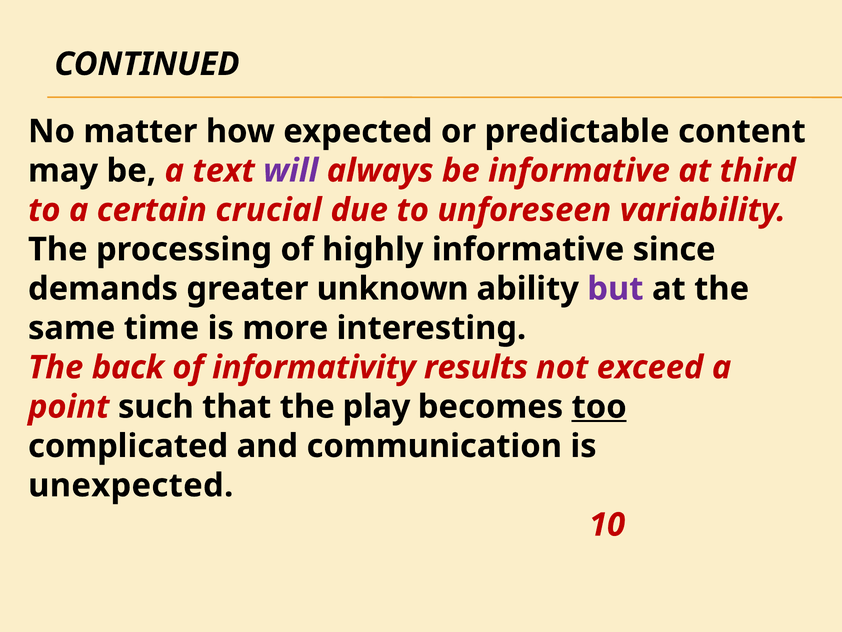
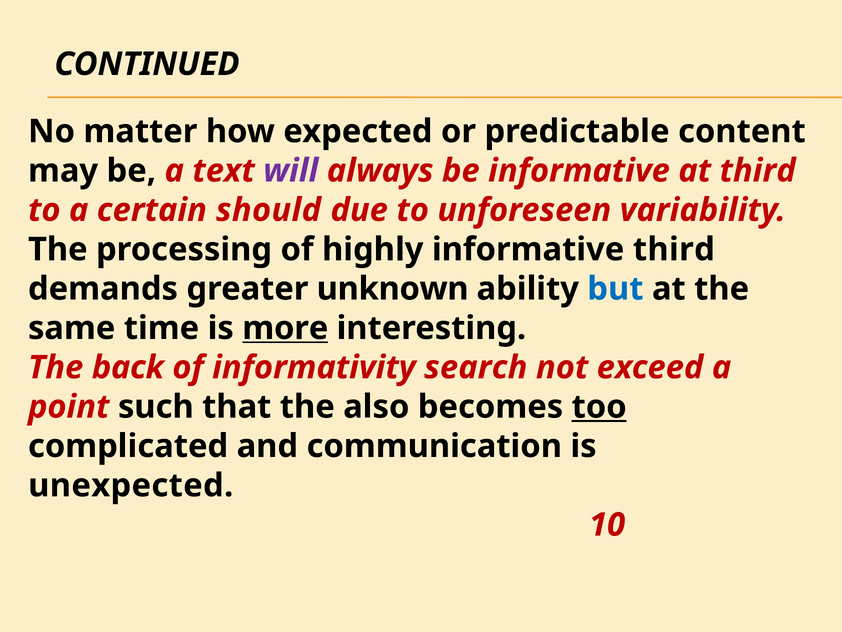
crucial: crucial -> should
informative since: since -> third
but colour: purple -> blue
more underline: none -> present
results: results -> search
play: play -> also
